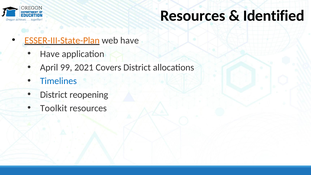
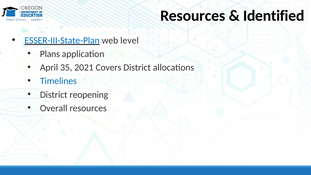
ESSER-III-State-Plan colour: orange -> blue
web have: have -> level
Have at (50, 54): Have -> Plans
99: 99 -> 35
Toolkit: Toolkit -> Overall
